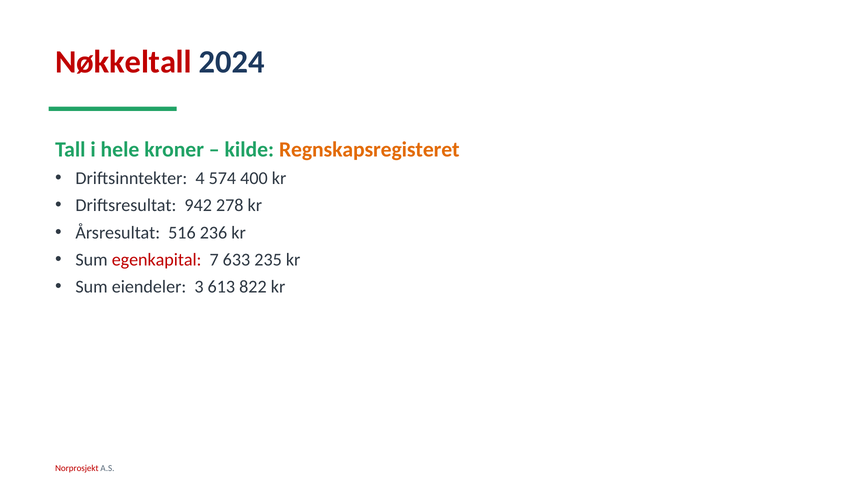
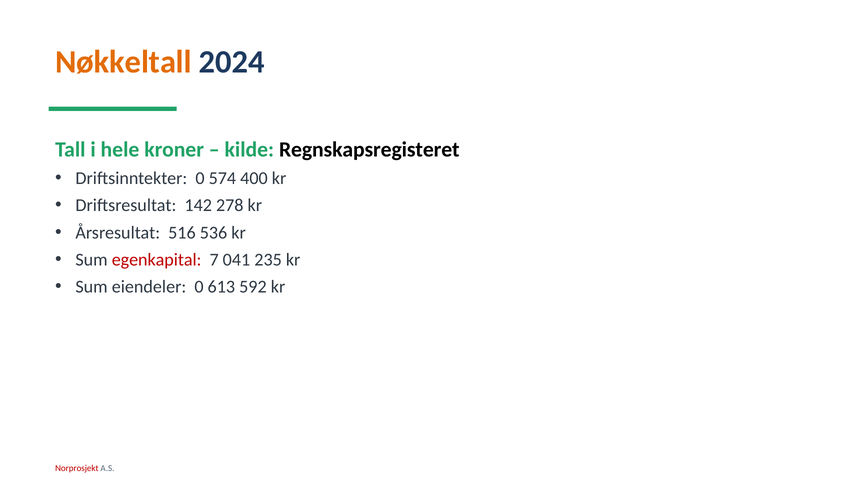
Nøkkeltall colour: red -> orange
Regnskapsregisteret colour: orange -> black
Driftsinntekter 4: 4 -> 0
942: 942 -> 142
236: 236 -> 536
633: 633 -> 041
eiendeler 3: 3 -> 0
822: 822 -> 592
